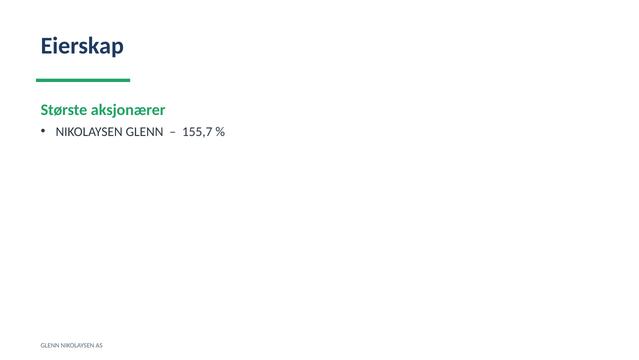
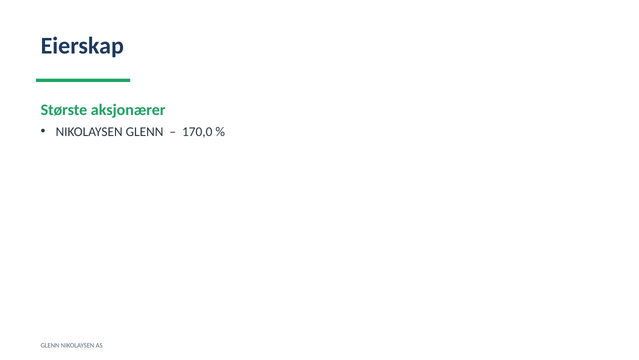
155,7: 155,7 -> 170,0
